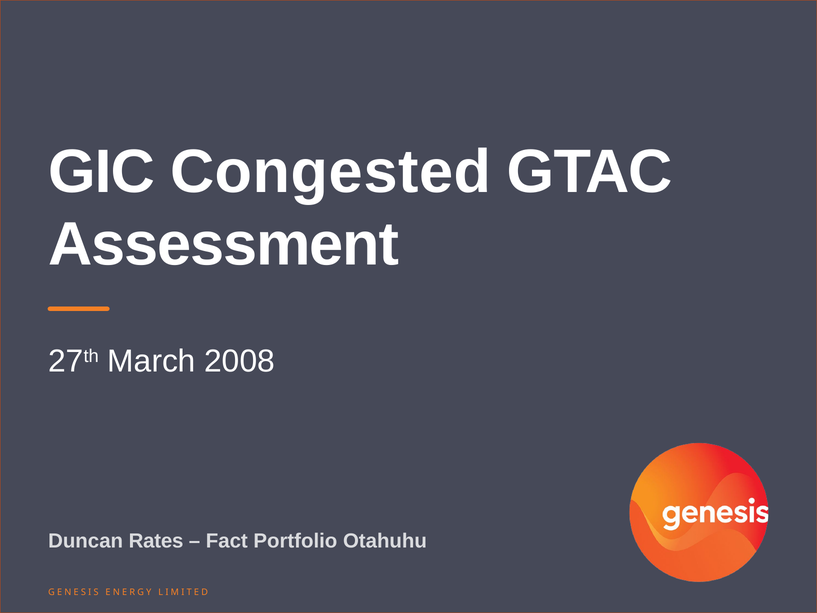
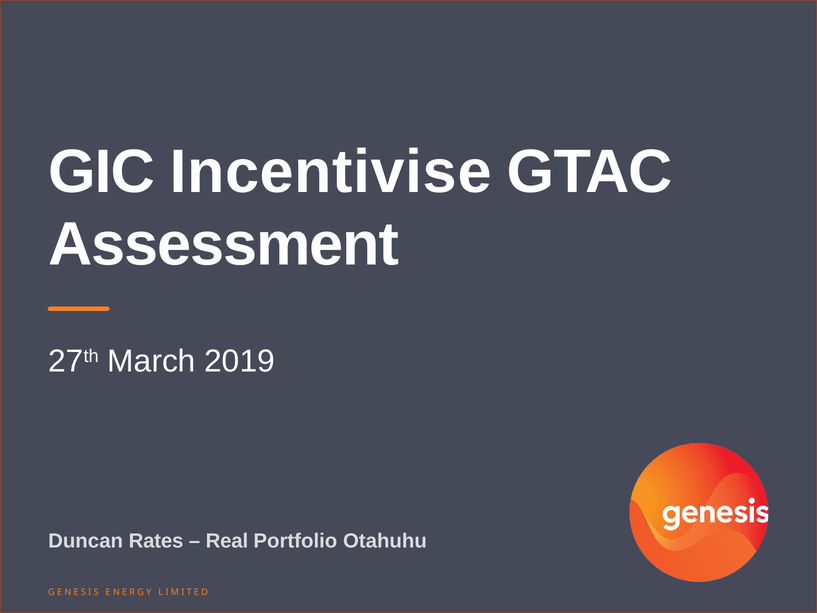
Congested: Congested -> Incentivise
2008: 2008 -> 2019
Fact: Fact -> Real
